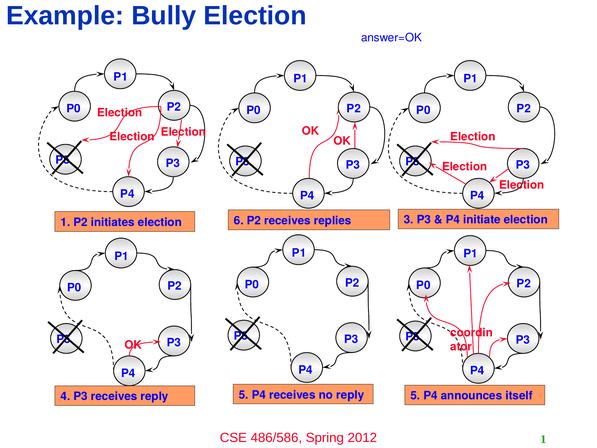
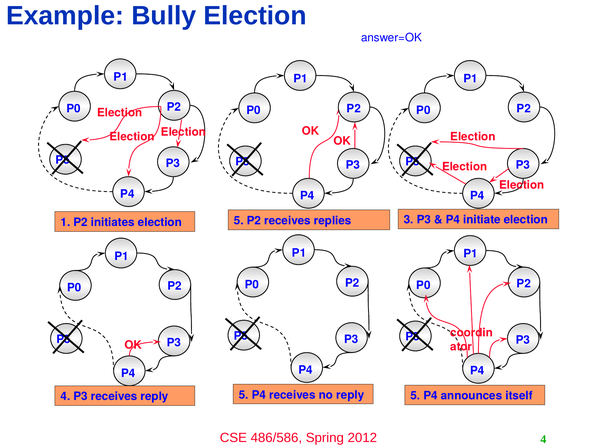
election 6: 6 -> 5
1 at (543, 439): 1 -> 4
